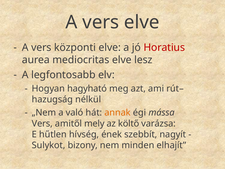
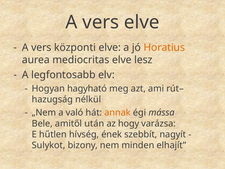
Horatius colour: red -> orange
Vers at (42, 123): Vers -> Bele
mely: mely -> után
költő: költő -> hogy
